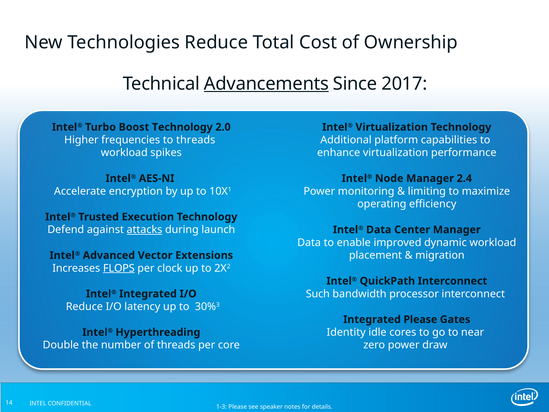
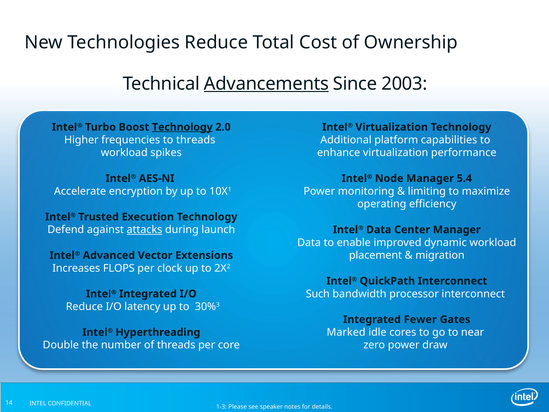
2017: 2017 -> 2003
Technology at (182, 127) underline: none -> present
2.4: 2.4 -> 5.4
FLOPS underline: present -> none
Integrated Please: Please -> Fewer
Identity: Identity -> Marked
